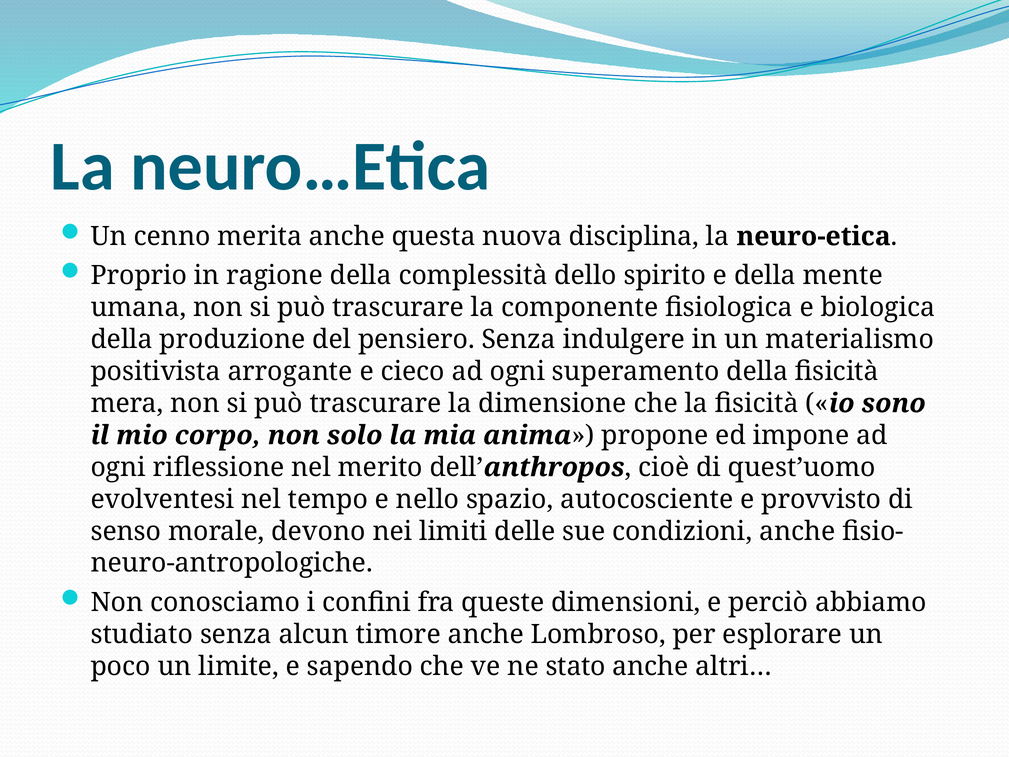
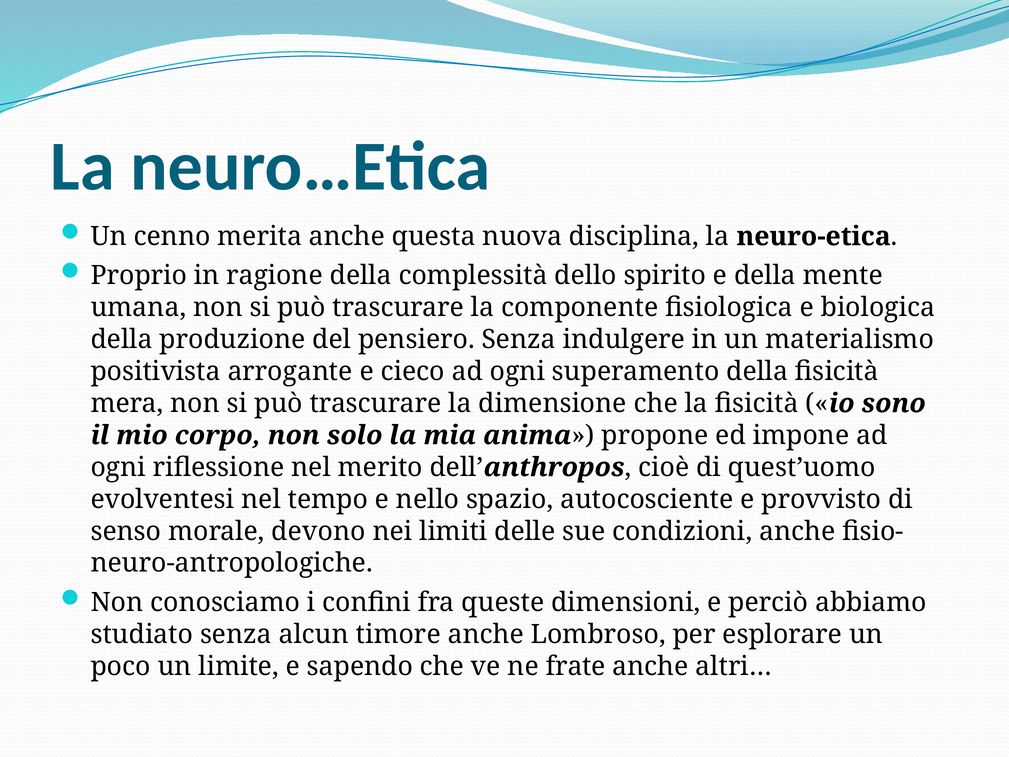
stato: stato -> frate
